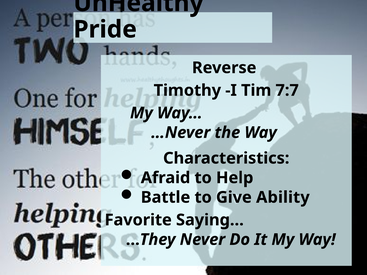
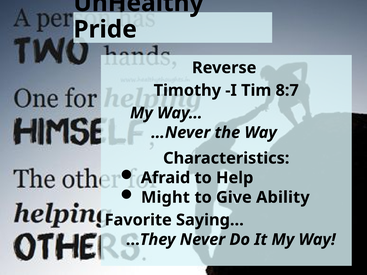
7:7: 7:7 -> 8:7
Battle: Battle -> Might
